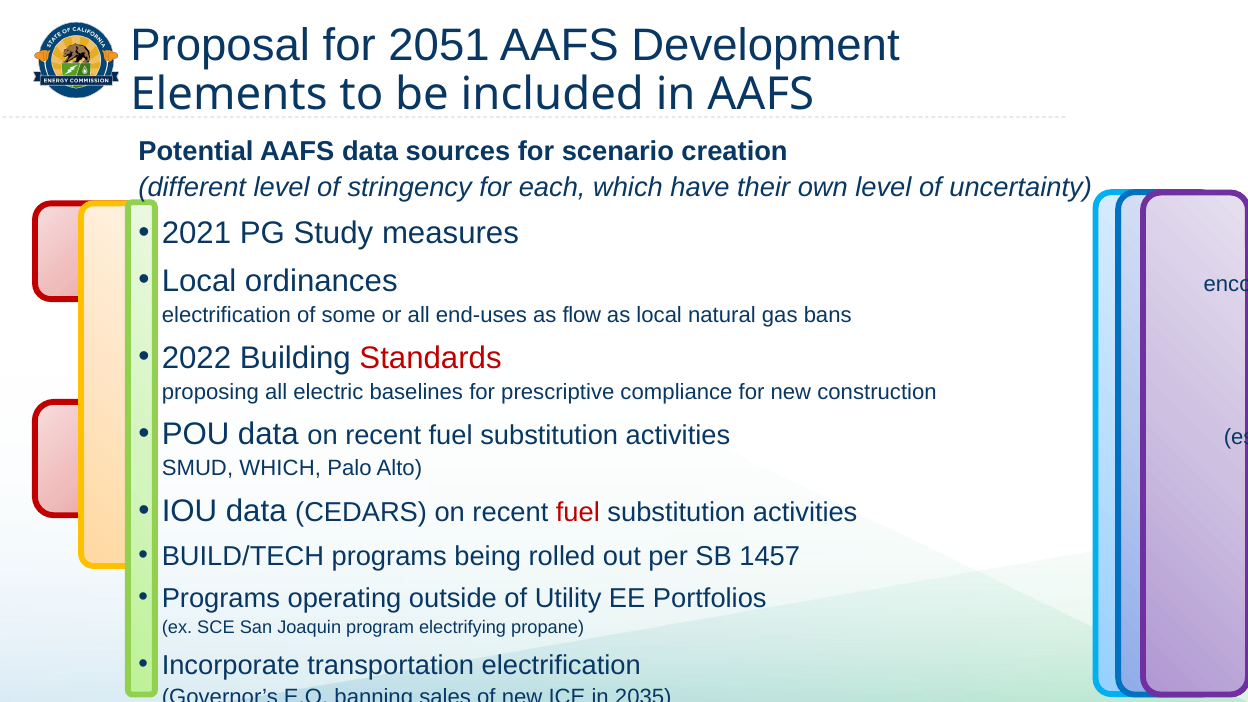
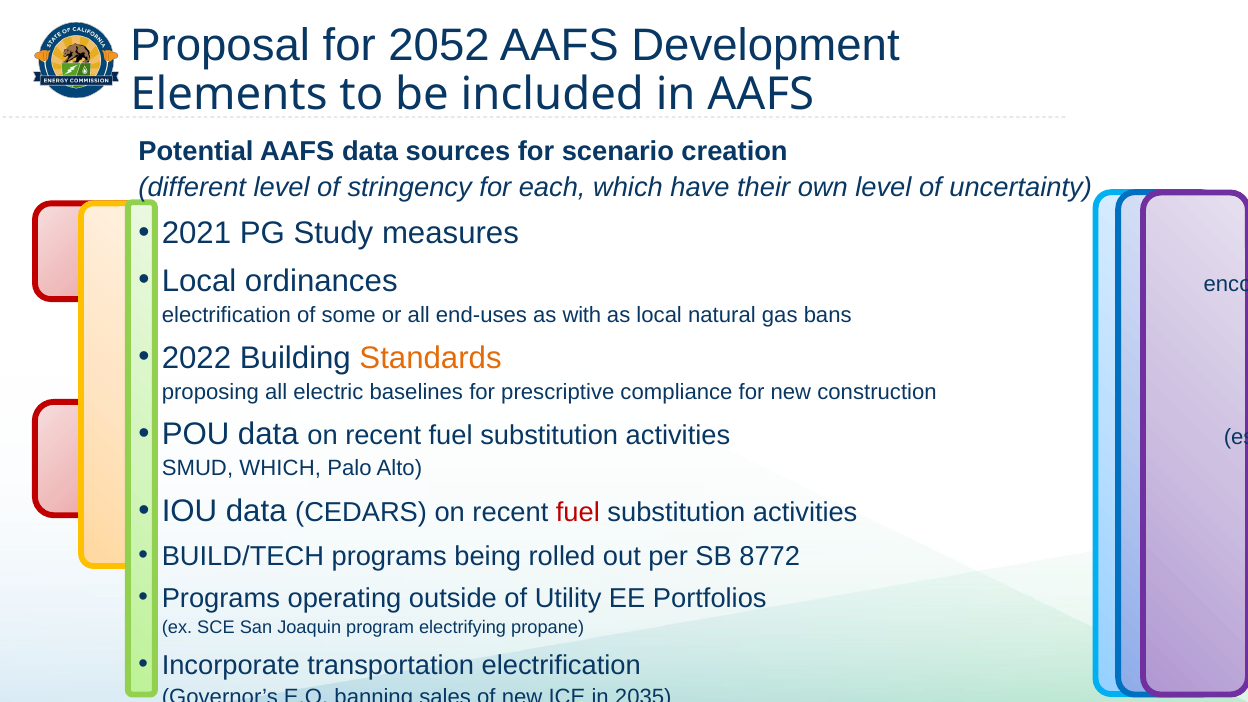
2051: 2051 -> 2052
flow: flow -> with
Standards colour: red -> orange
1457: 1457 -> 8772
